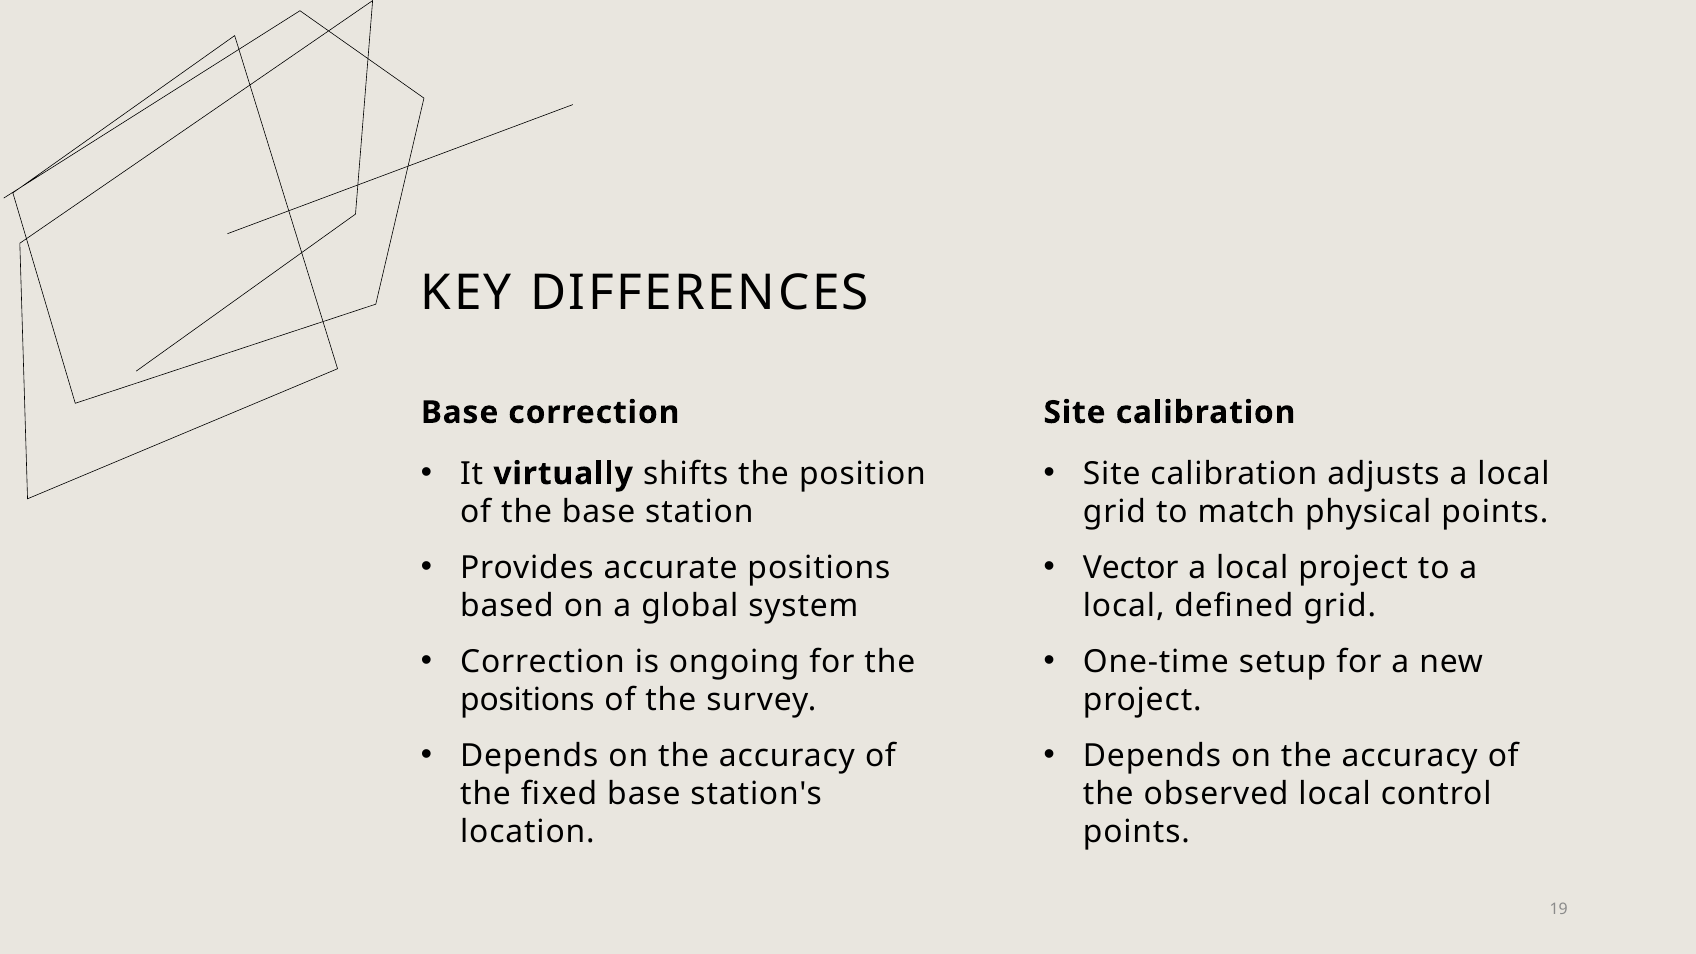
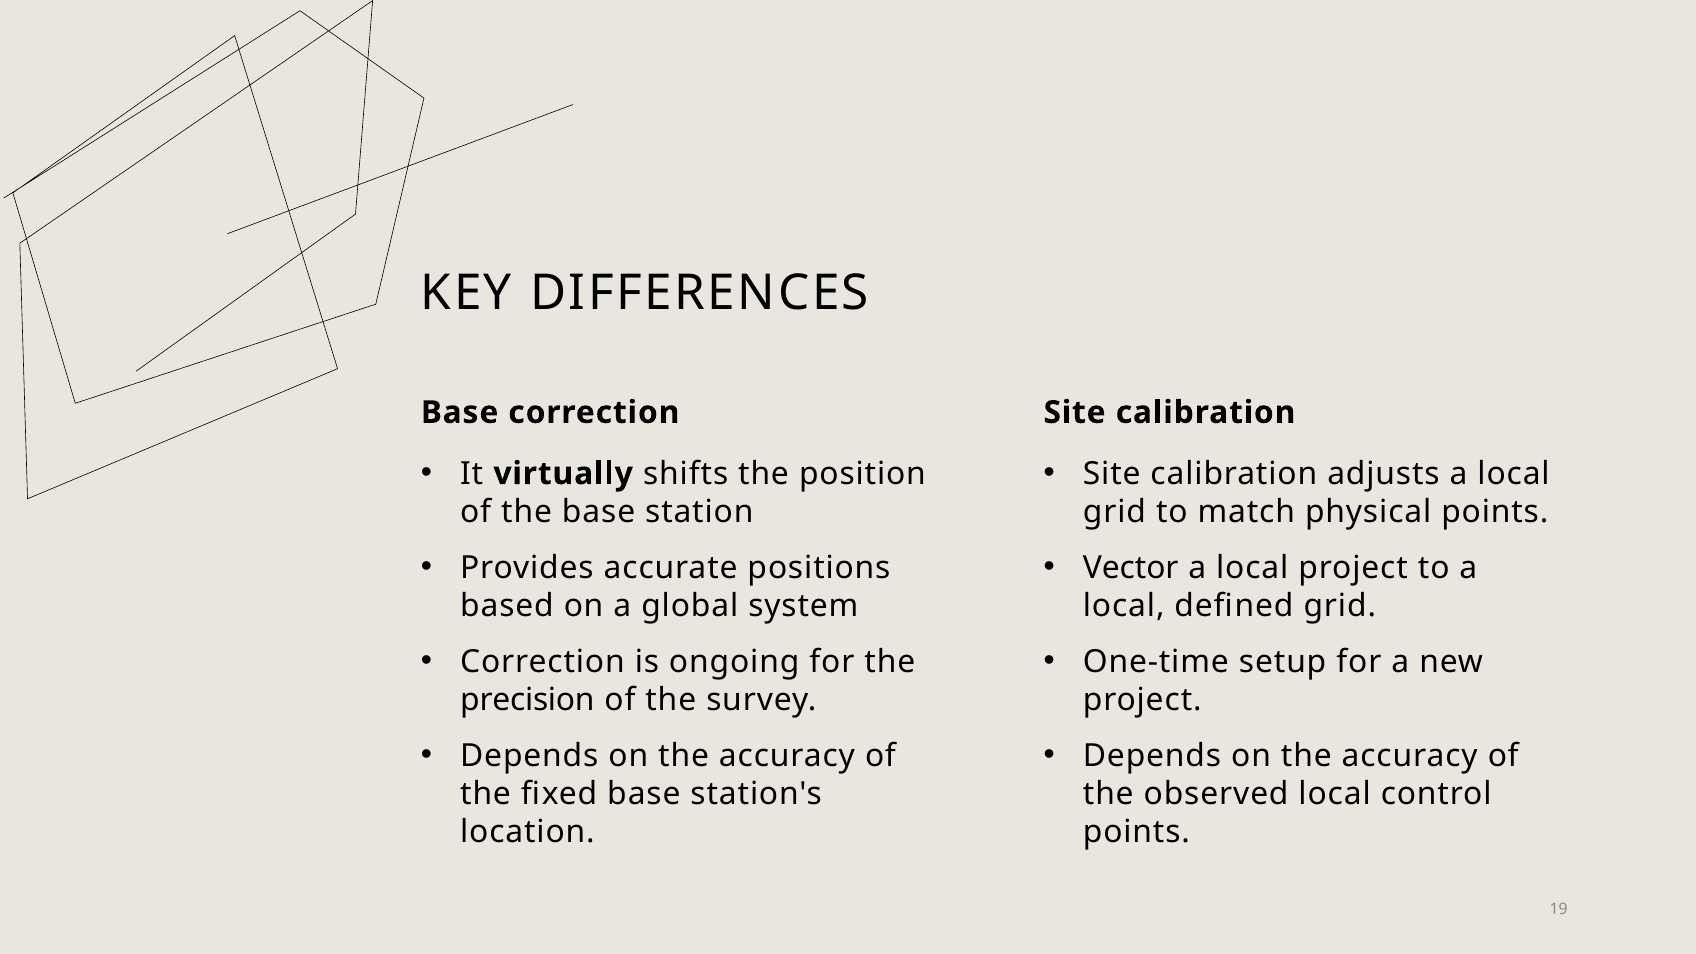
positions at (527, 700): positions -> precision
